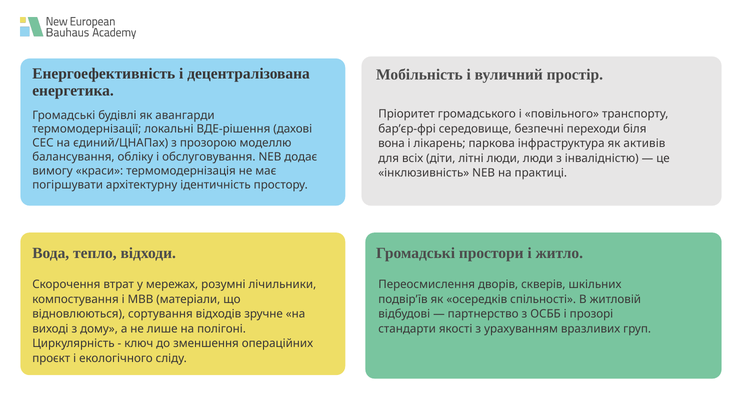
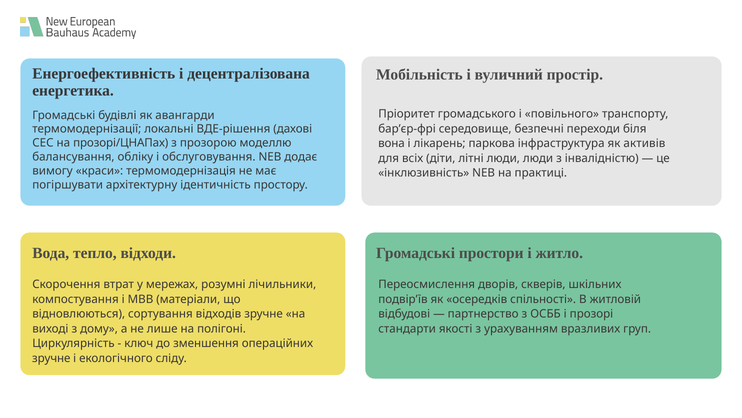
єдиний/ЦНАПах: єдиний/ЦНАПах -> прозорі/ЦНАПах
проєкт at (51, 358): проєкт -> зручне
